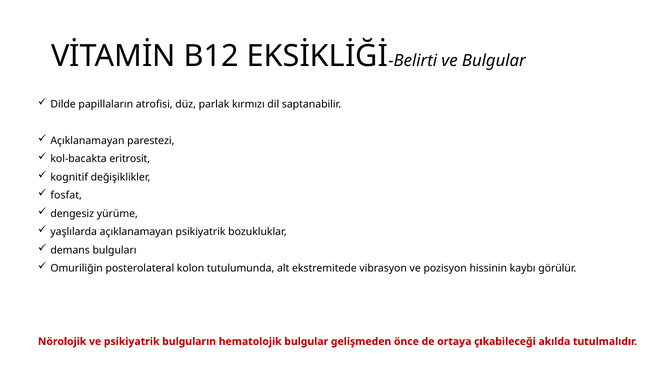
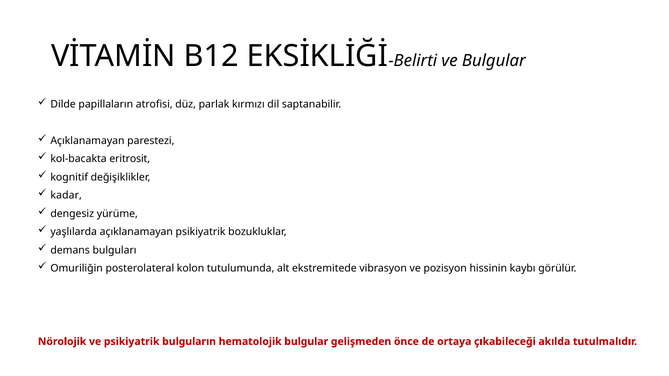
fosfat: fosfat -> kadar
